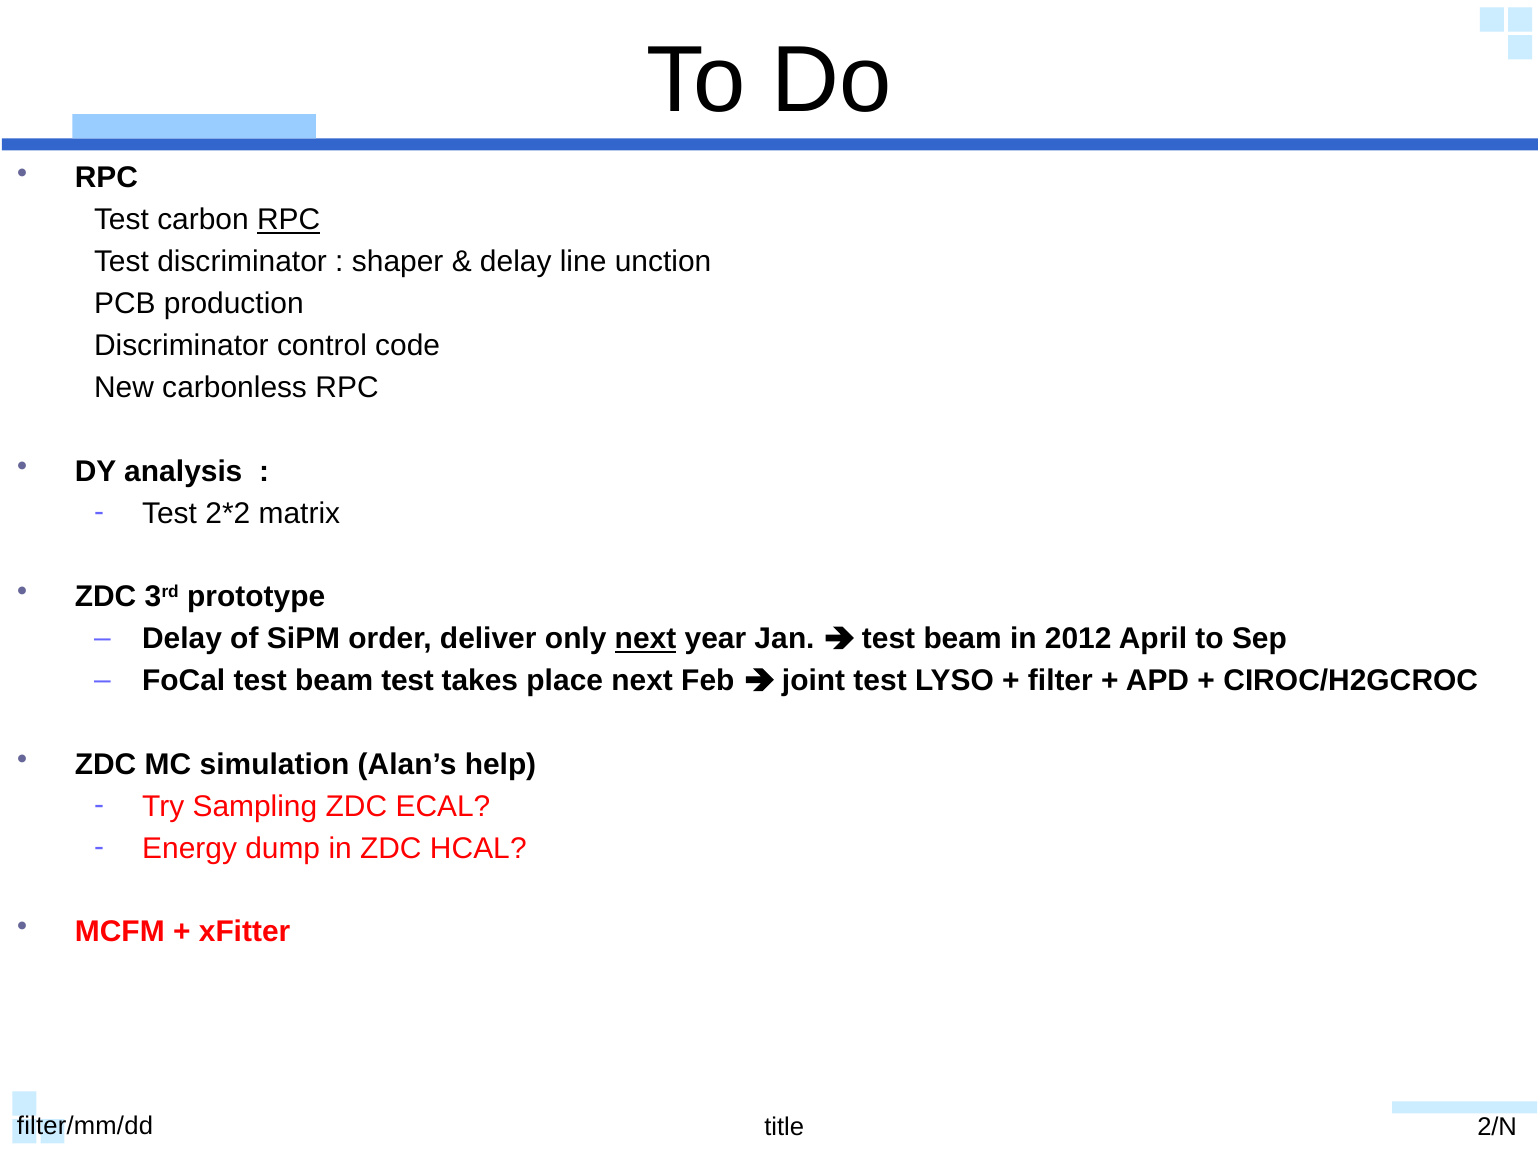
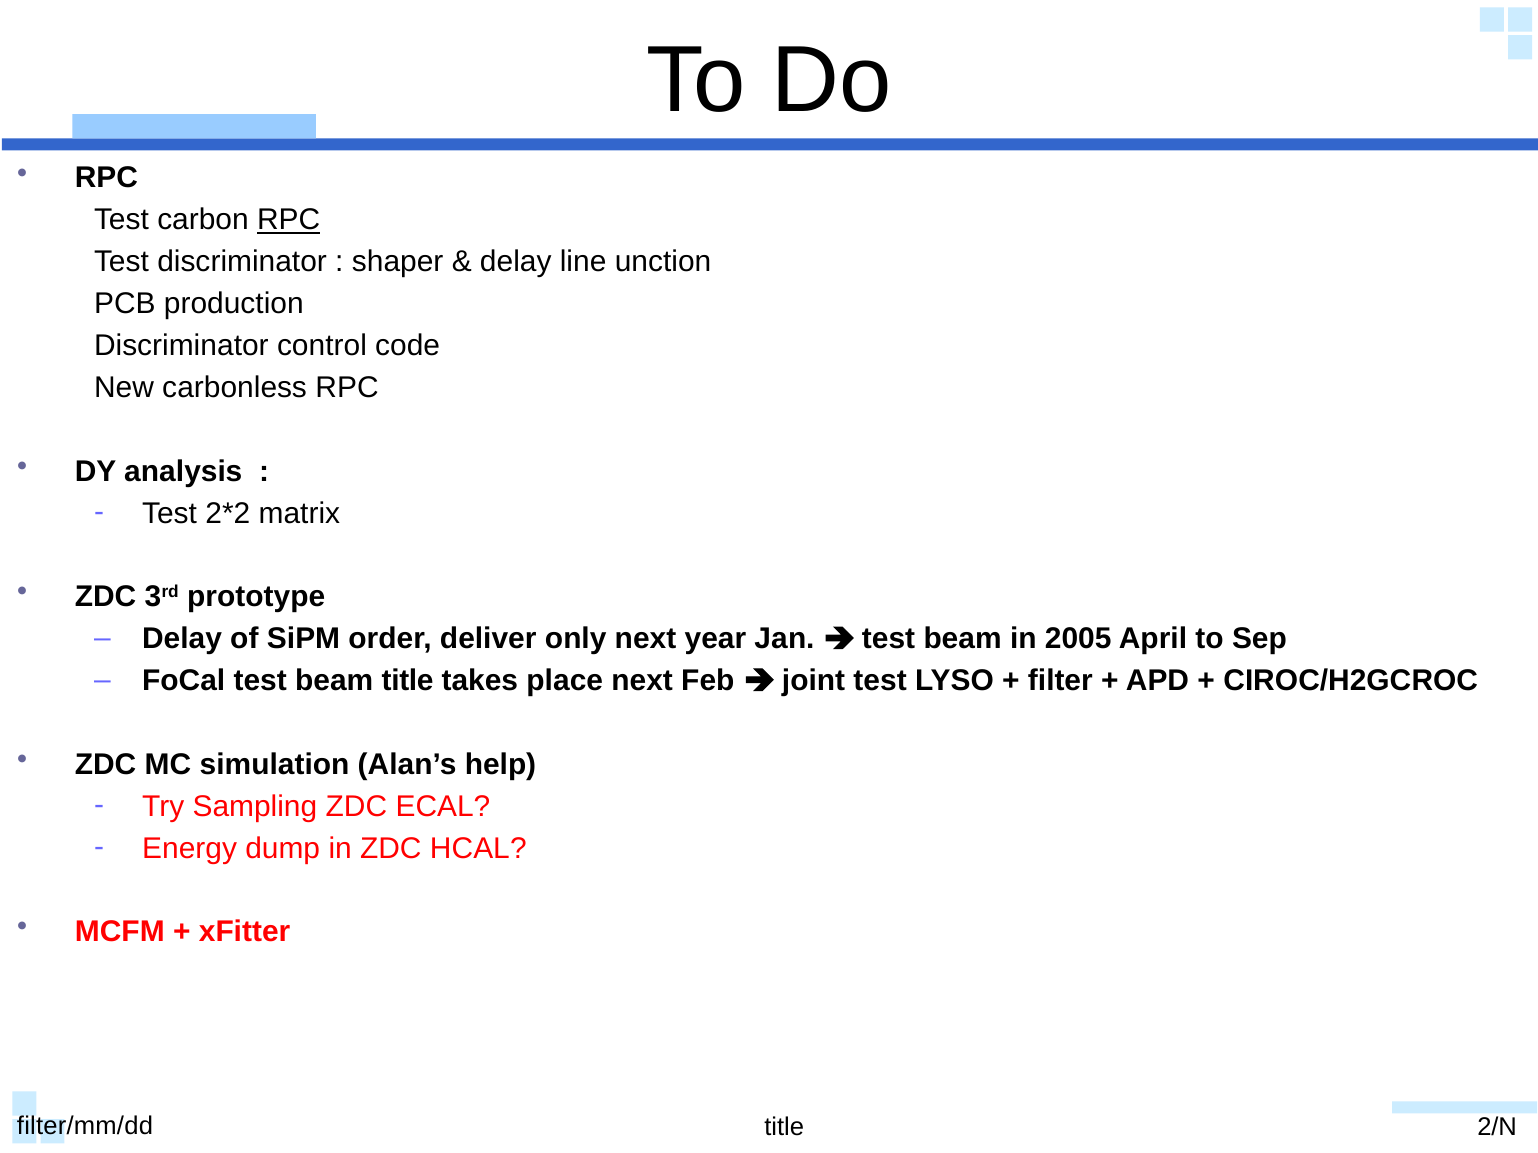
next at (646, 639) underline: present -> none
2012: 2012 -> 2005
beam test: test -> title
